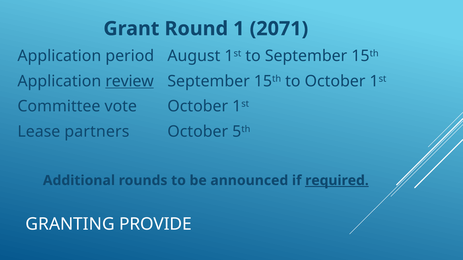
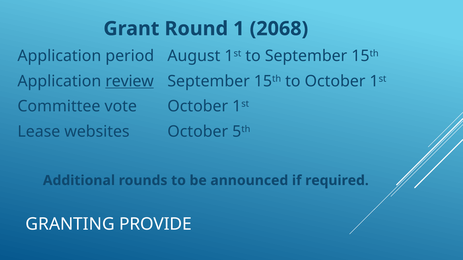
2071: 2071 -> 2068
partners: partners -> websites
required underline: present -> none
